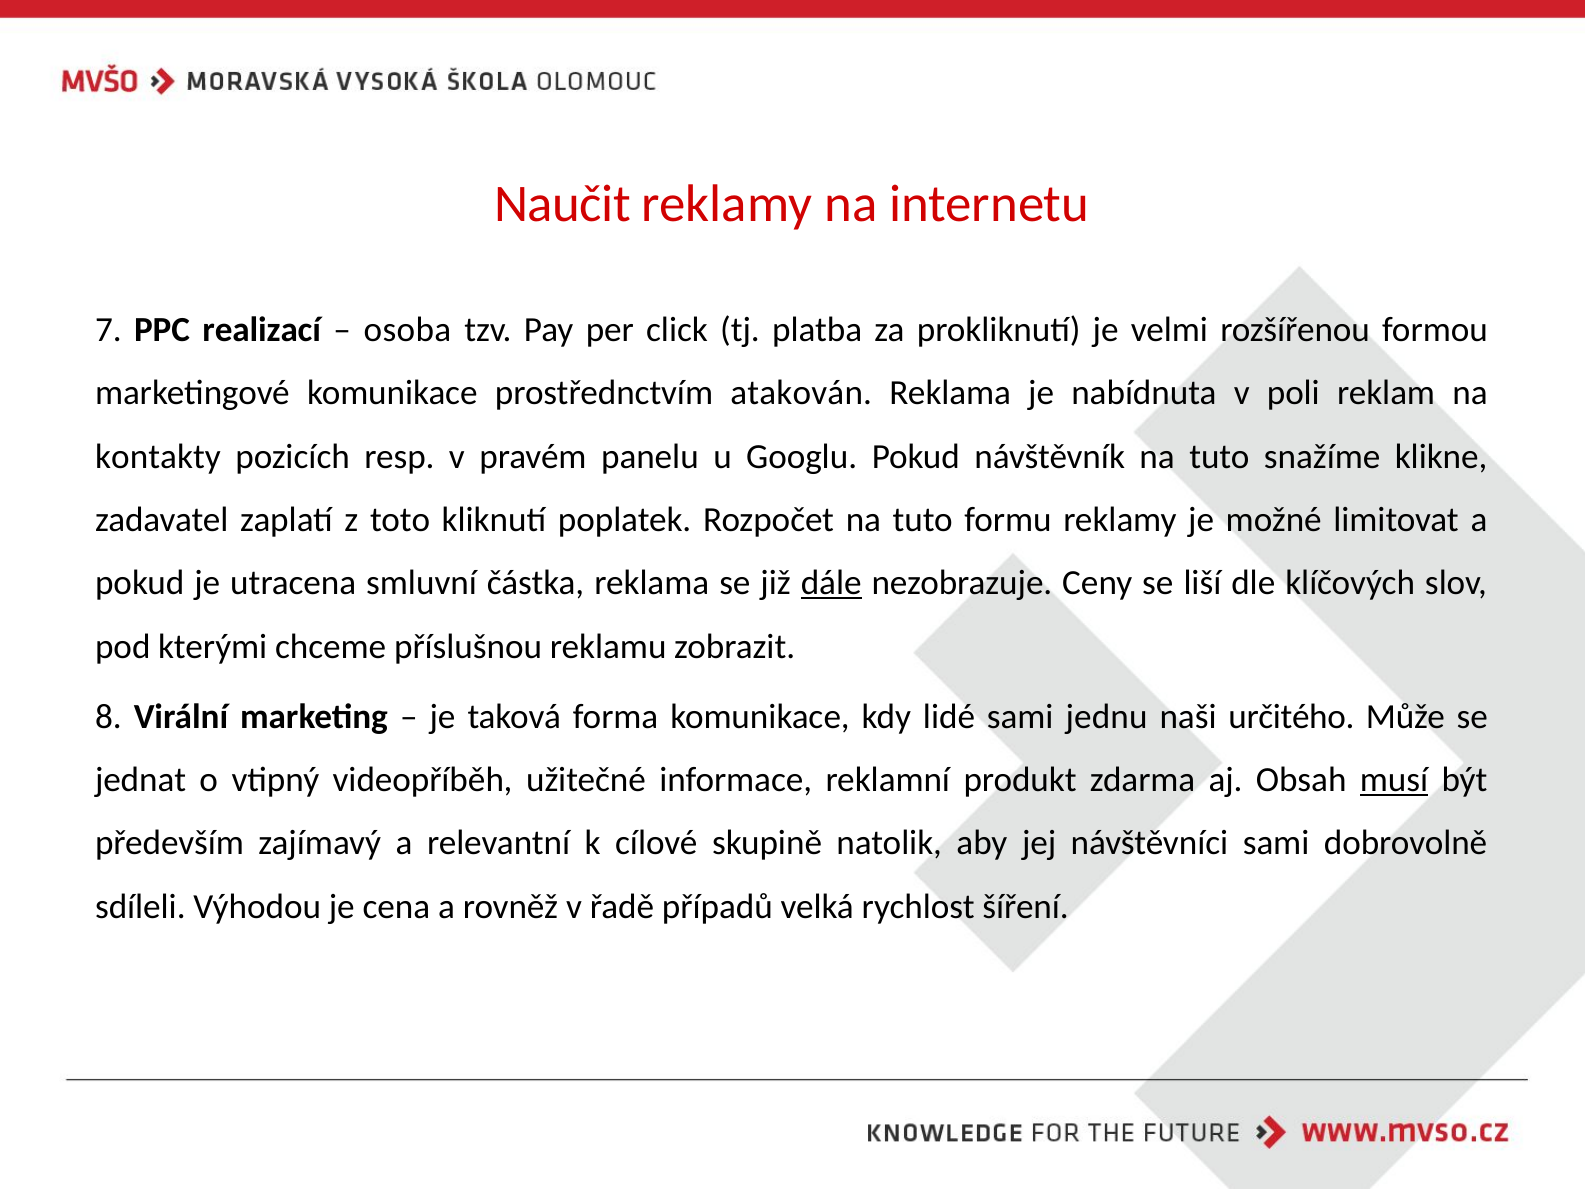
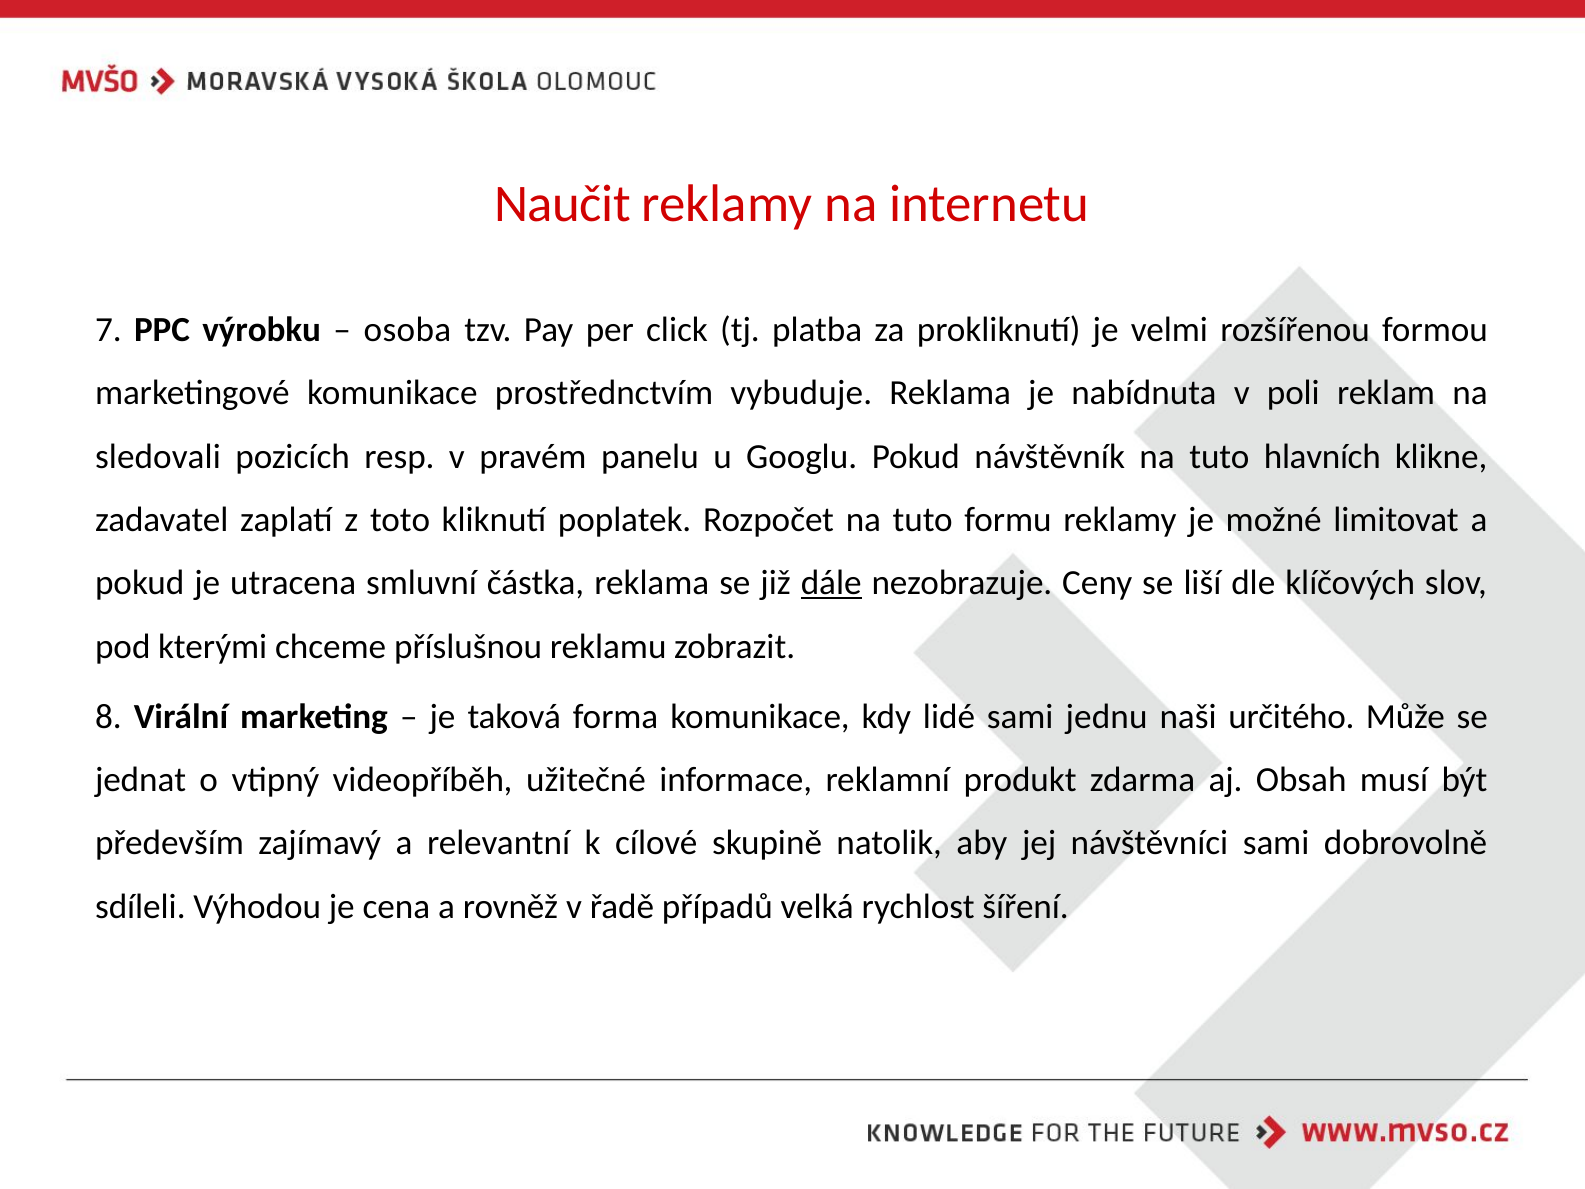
realizací: realizací -> výrobku
atakován: atakován -> vybuduje
kontakty: kontakty -> sledovali
snažíme: snažíme -> hlavních
musí underline: present -> none
